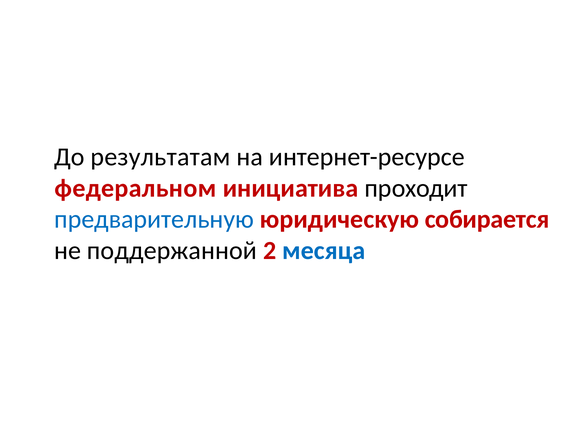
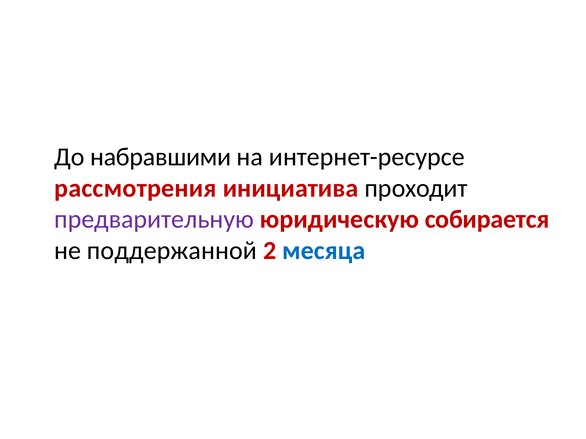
результатам: результатам -> набравшими
федеральном: федеральном -> рассмотрения
предварительную colour: blue -> purple
